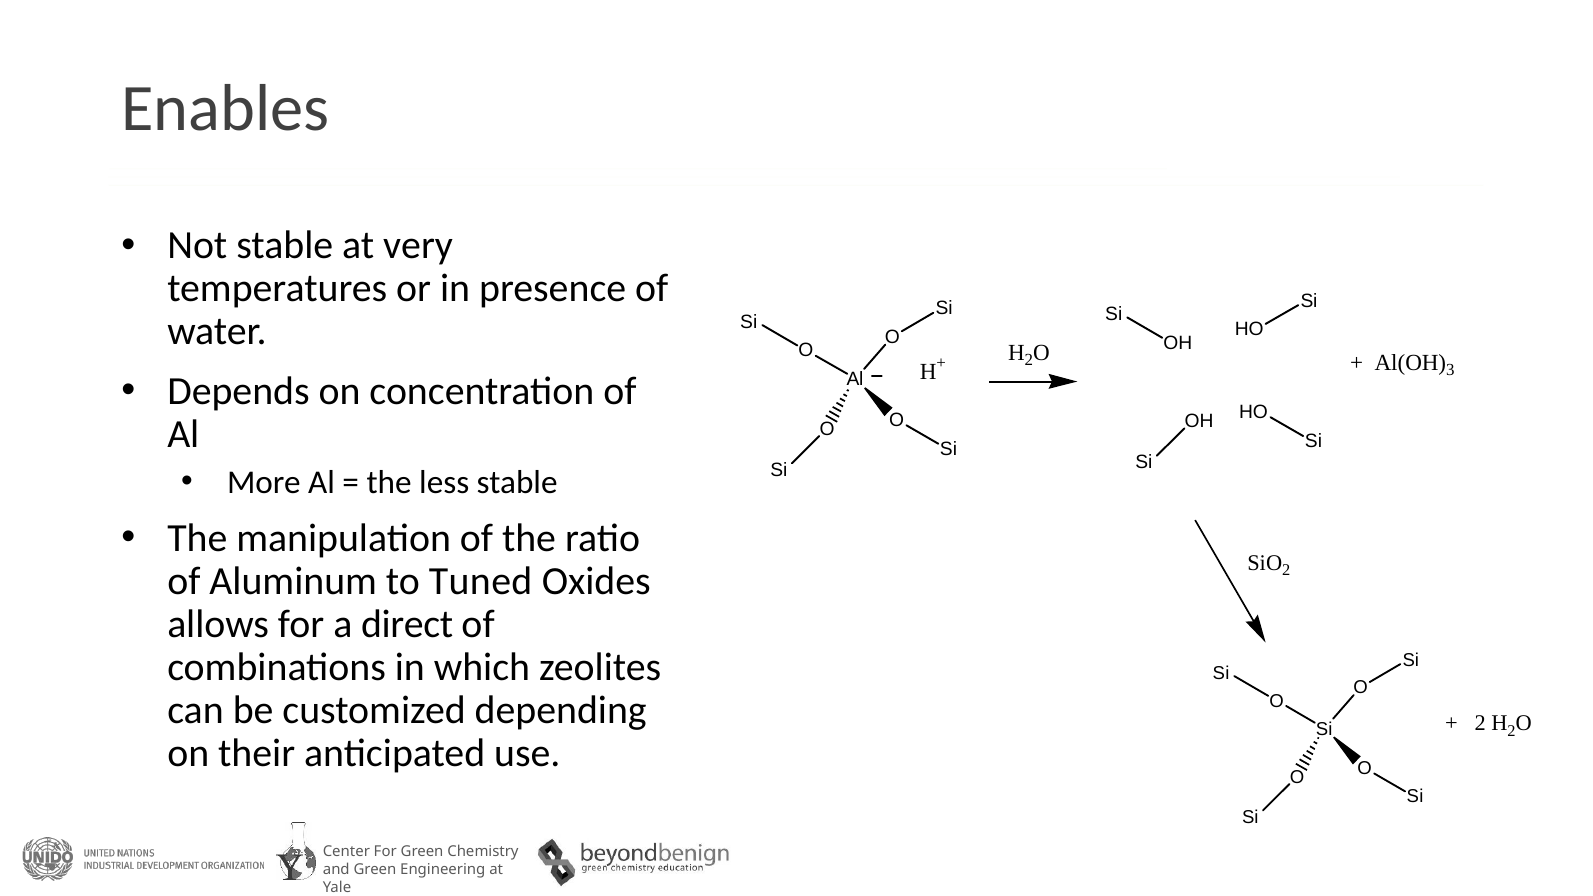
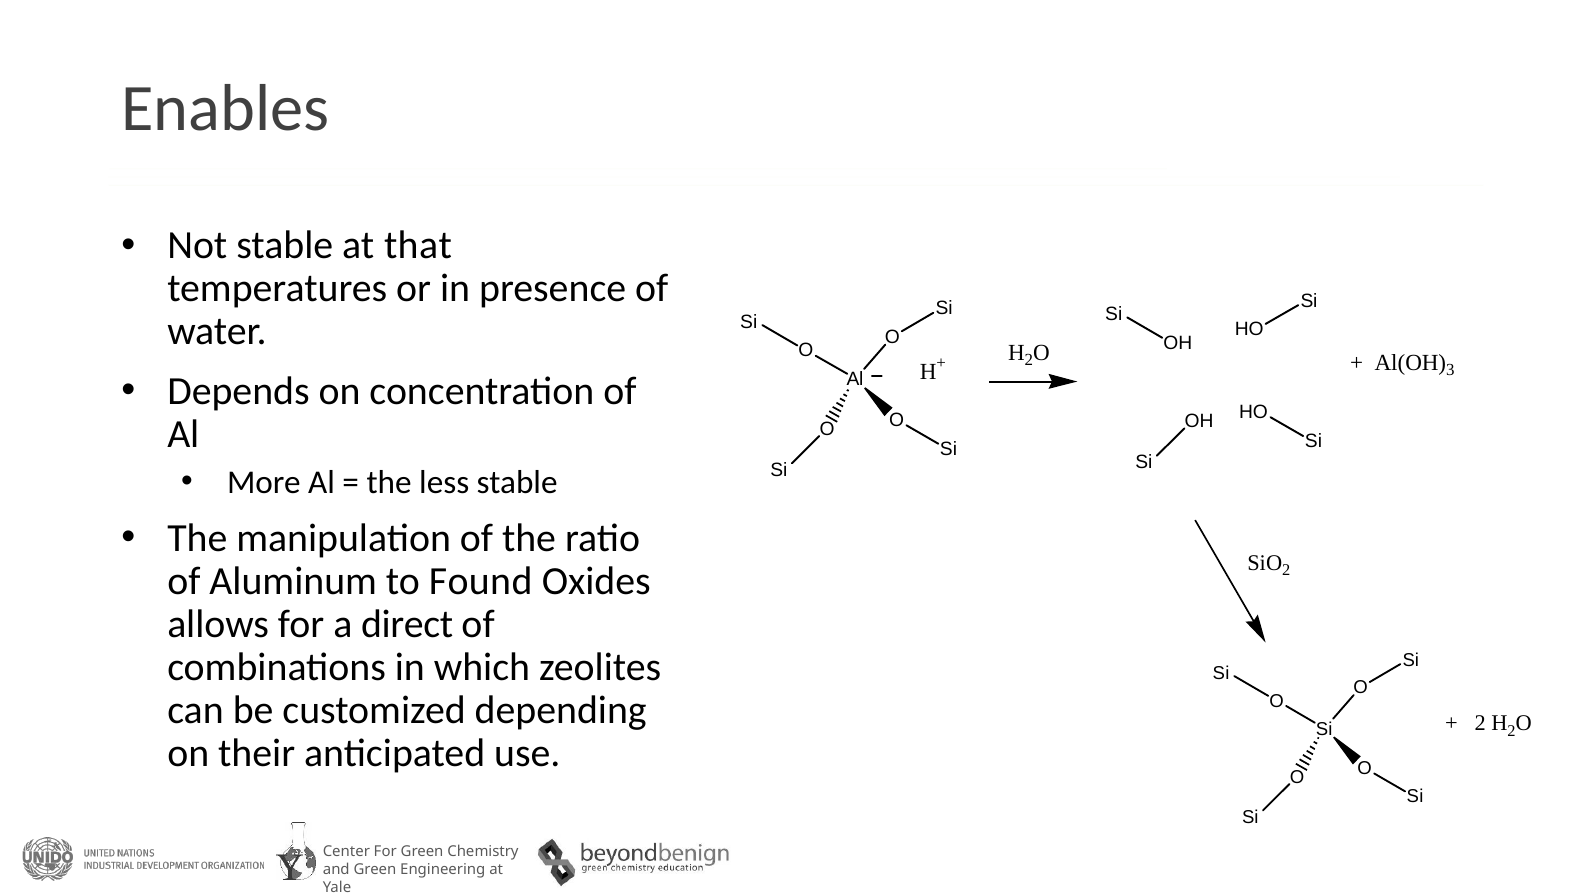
very: very -> that
Tuned: Tuned -> Found
